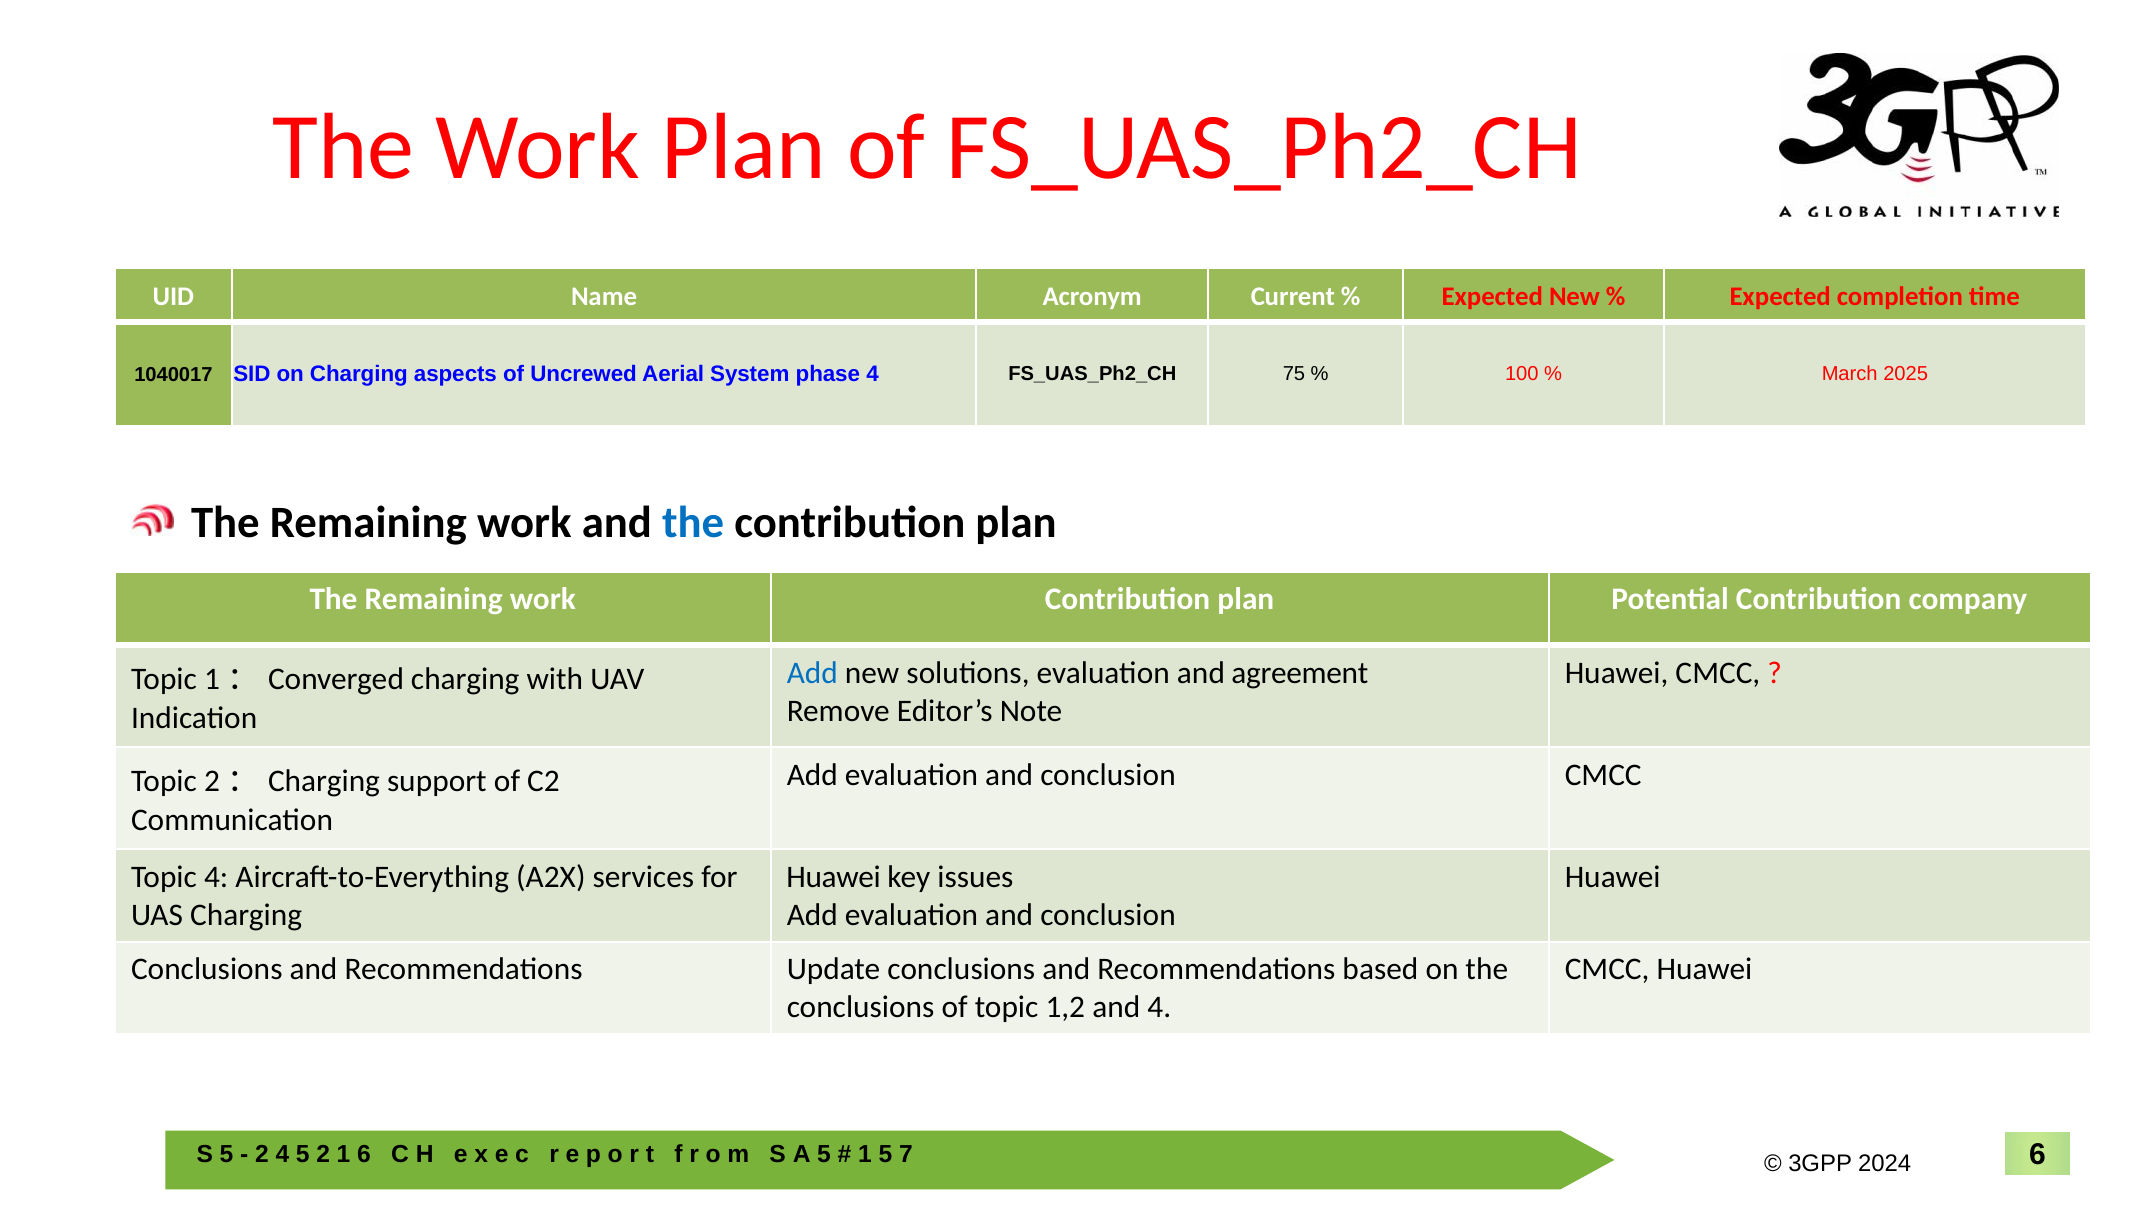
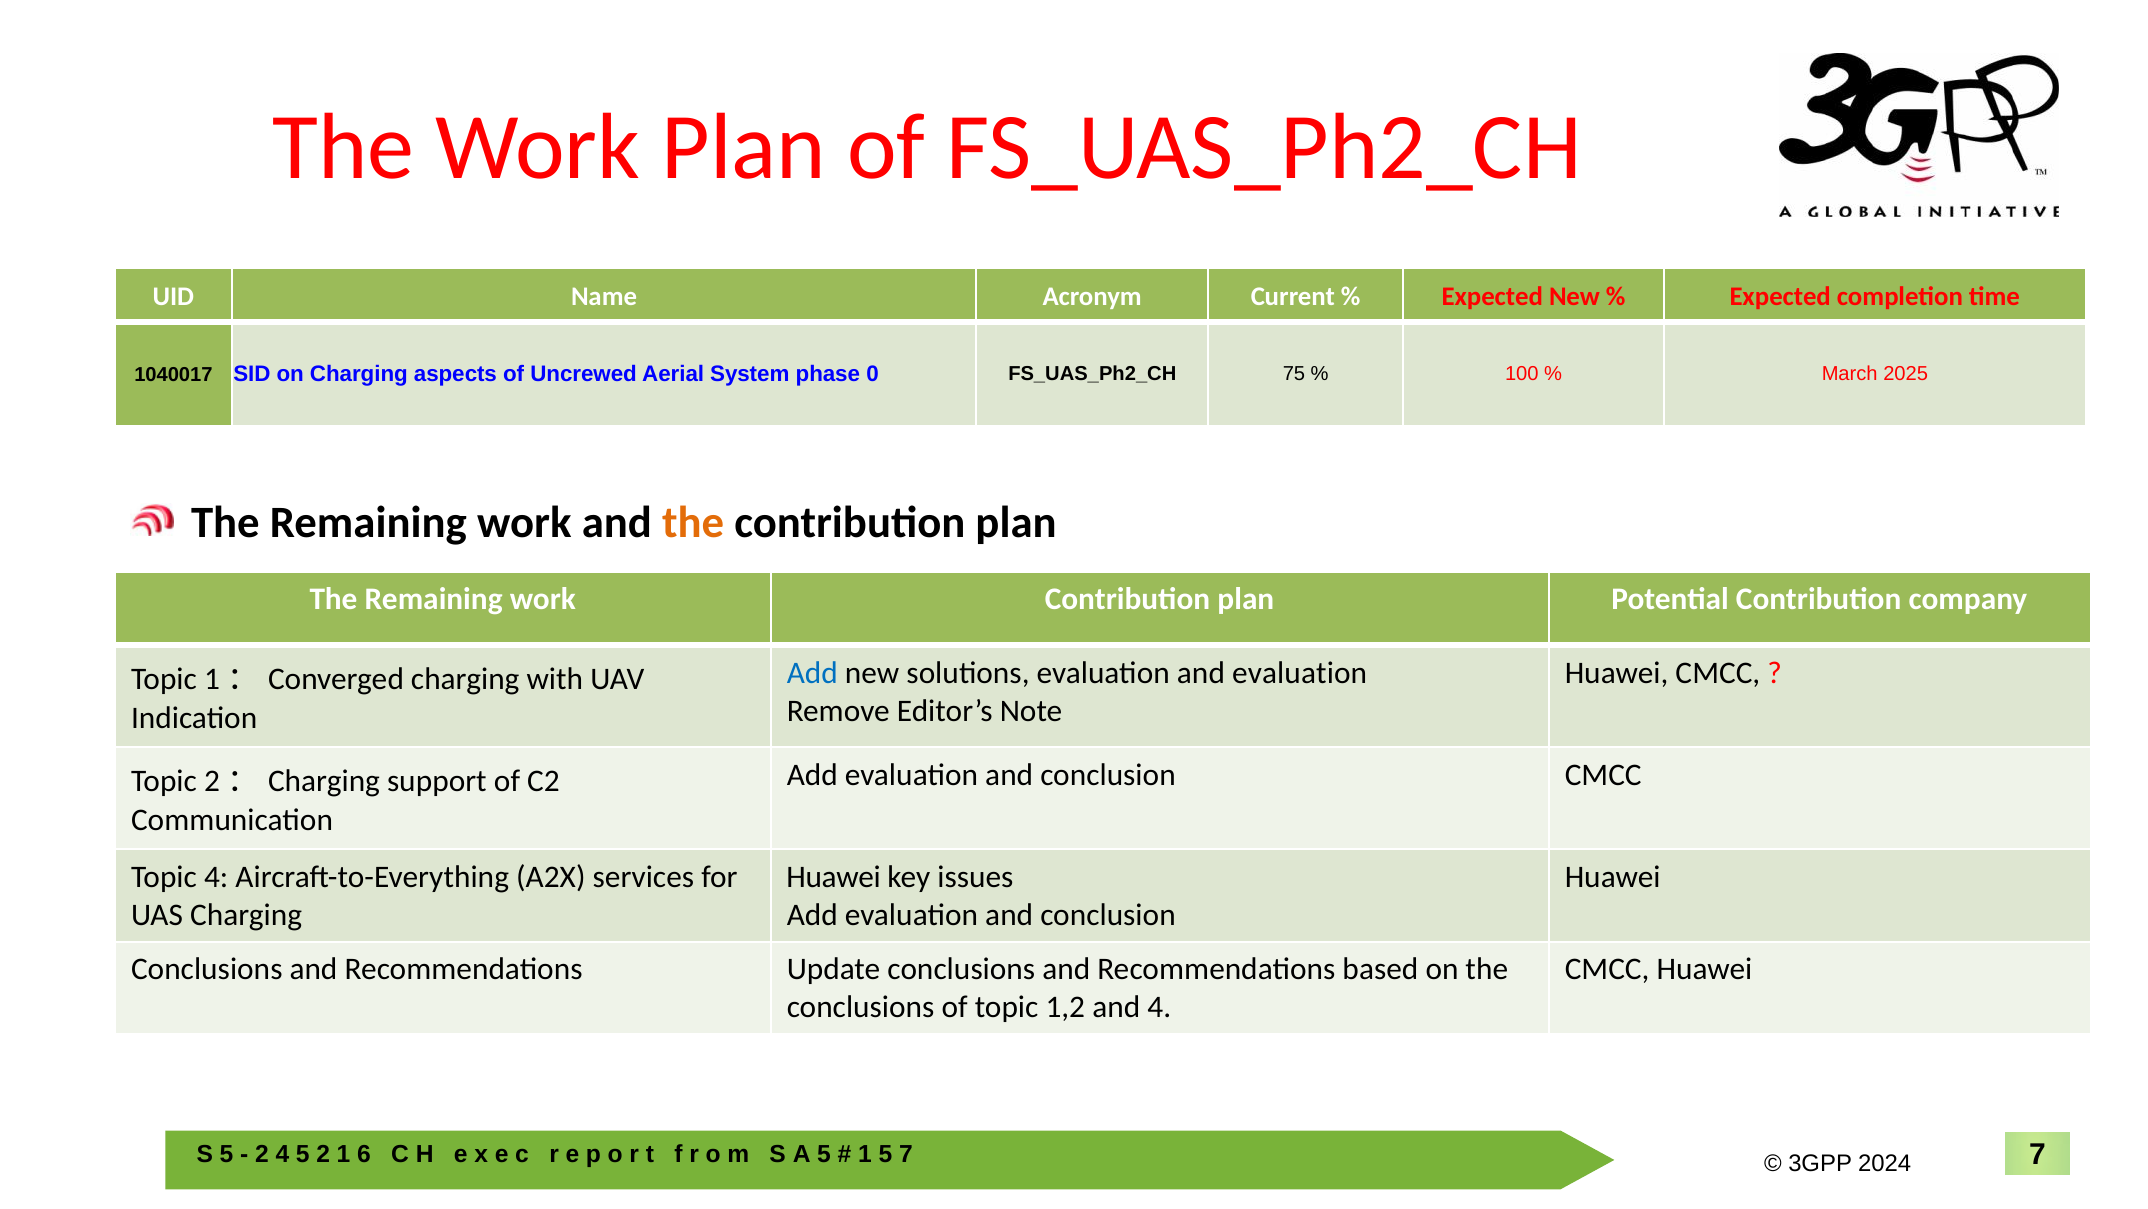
phase 4: 4 -> 0
the at (693, 522) colour: blue -> orange
and agreement: agreement -> evaluation
6 at (2037, 1154): 6 -> 7
